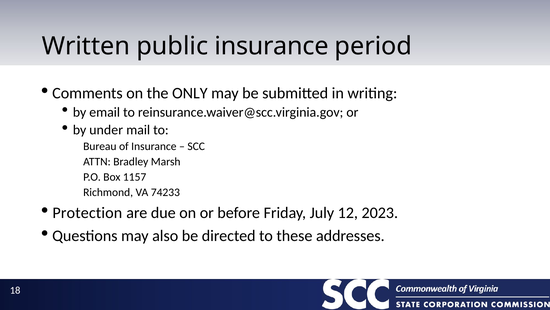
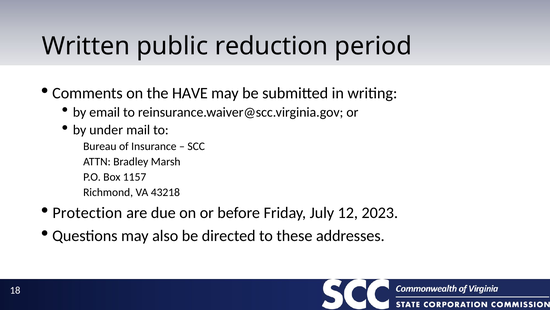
public insurance: insurance -> reduction
ONLY: ONLY -> HAVE
74233: 74233 -> 43218
